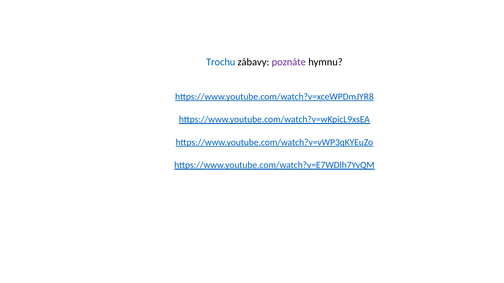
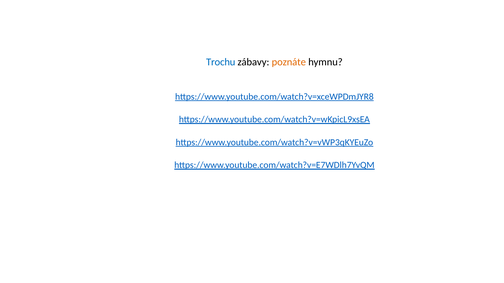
poznáte colour: purple -> orange
